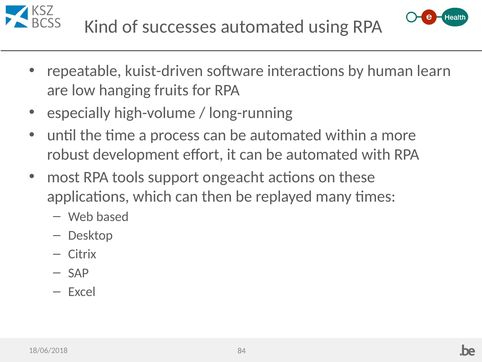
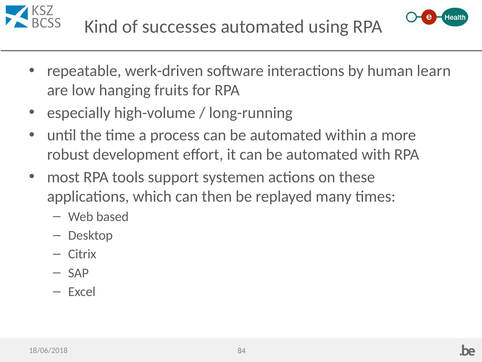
kuist-driven: kuist-driven -> werk-driven
ongeacht: ongeacht -> systemen
